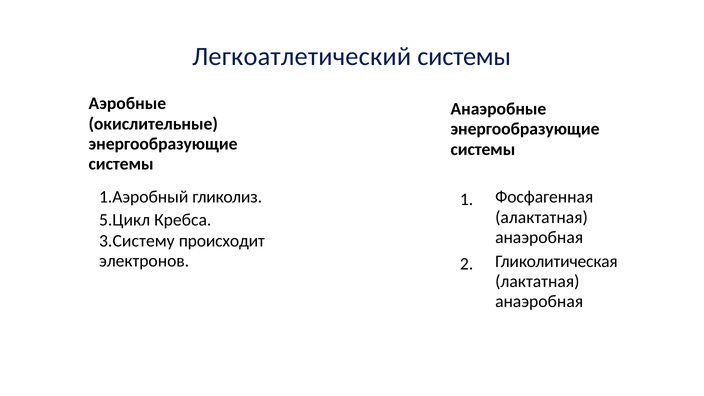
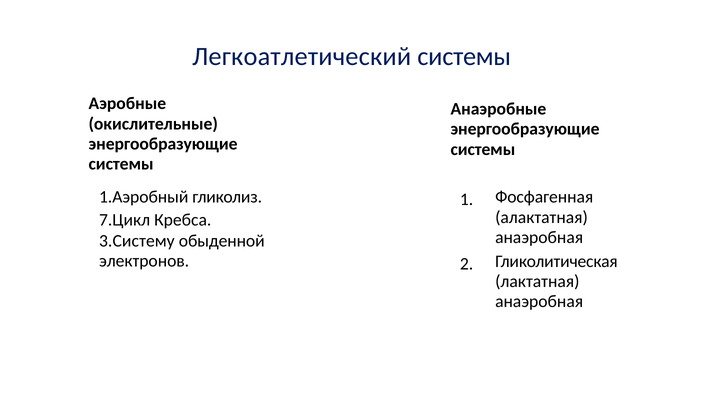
5.Цикл: 5.Цикл -> 7.Цикл
происходит: происходит -> обыденной
